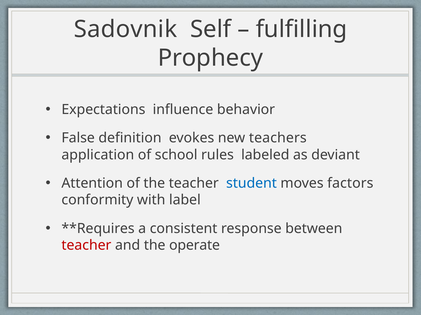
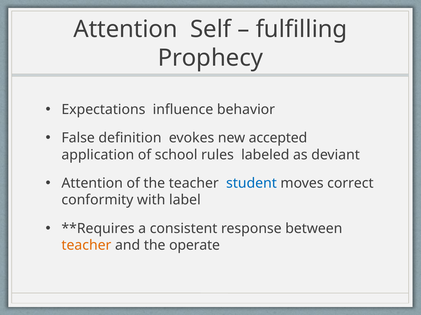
Sadovnik at (125, 29): Sadovnik -> Attention
teachers: teachers -> accepted
factors: factors -> correct
teacher at (86, 246) colour: red -> orange
